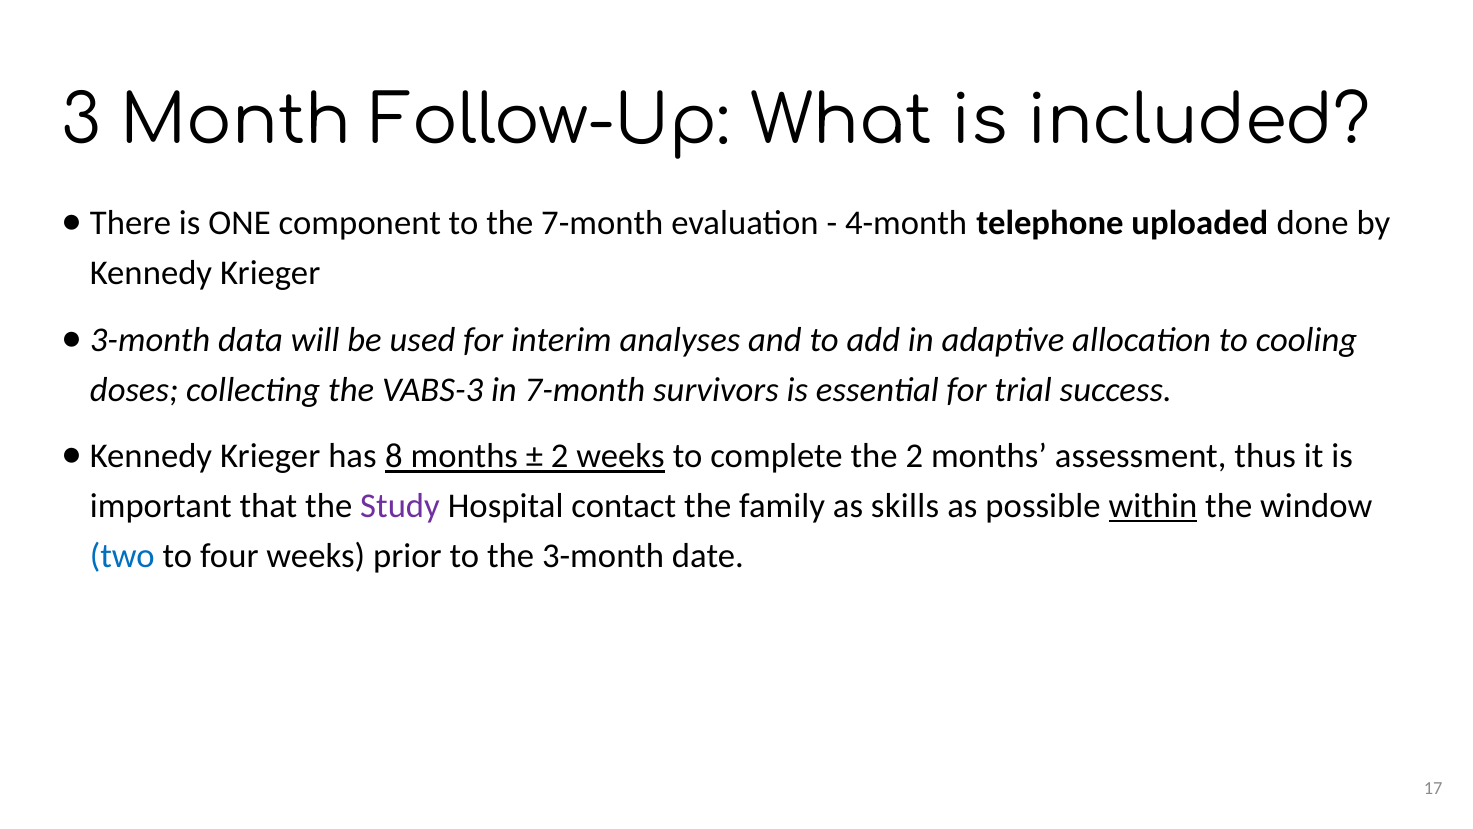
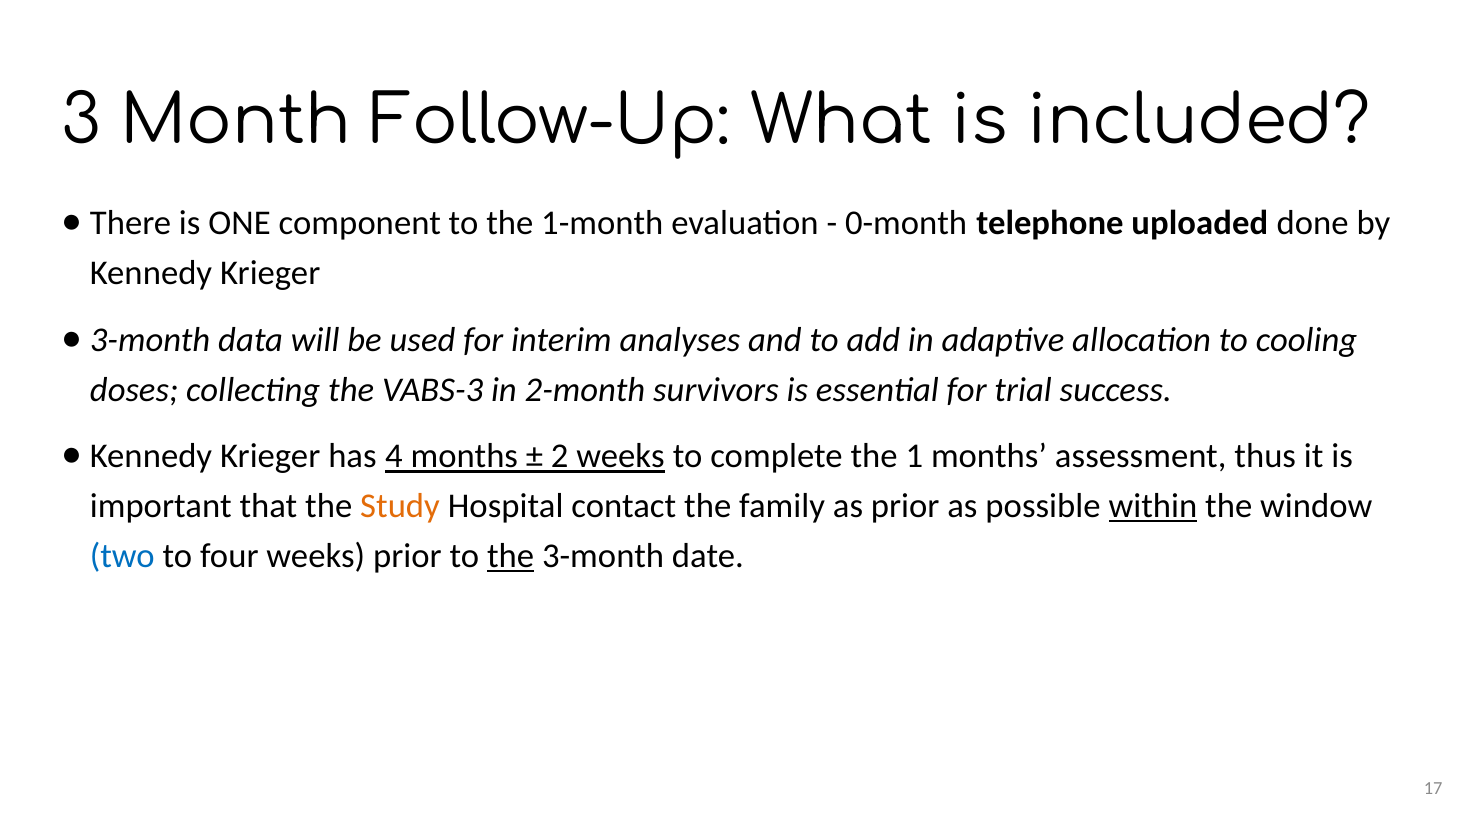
the 7-month: 7-month -> 1-month
4-month: 4-month -> 0-month
in 7-month: 7-month -> 2-month
8: 8 -> 4
the 2: 2 -> 1
Study colour: purple -> orange
as skills: skills -> prior
the at (511, 556) underline: none -> present
